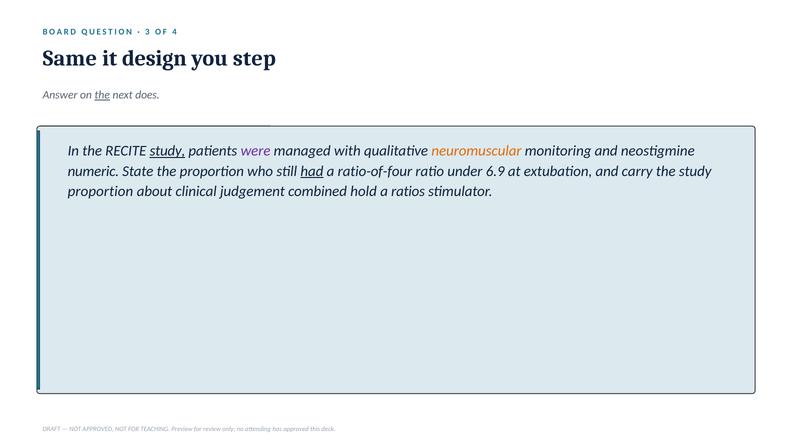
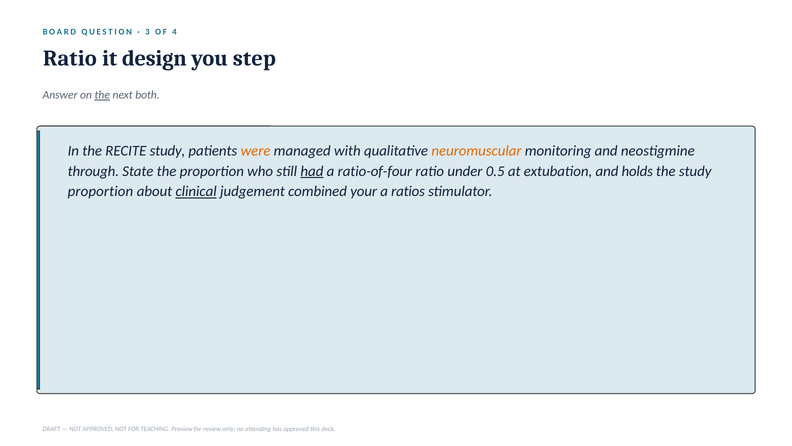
Same at (70, 58): Same -> Ratio
does: does -> both
study at (167, 151) underline: present -> none
were colour: purple -> orange
numeric: numeric -> through
6.9: 6.9 -> 0.5
carry: carry -> holds
clinical underline: none -> present
hold: hold -> your
